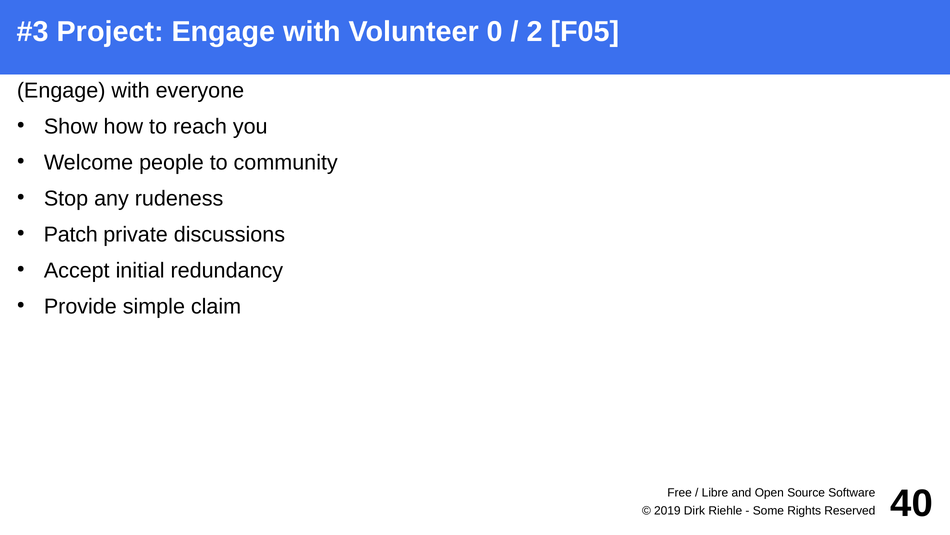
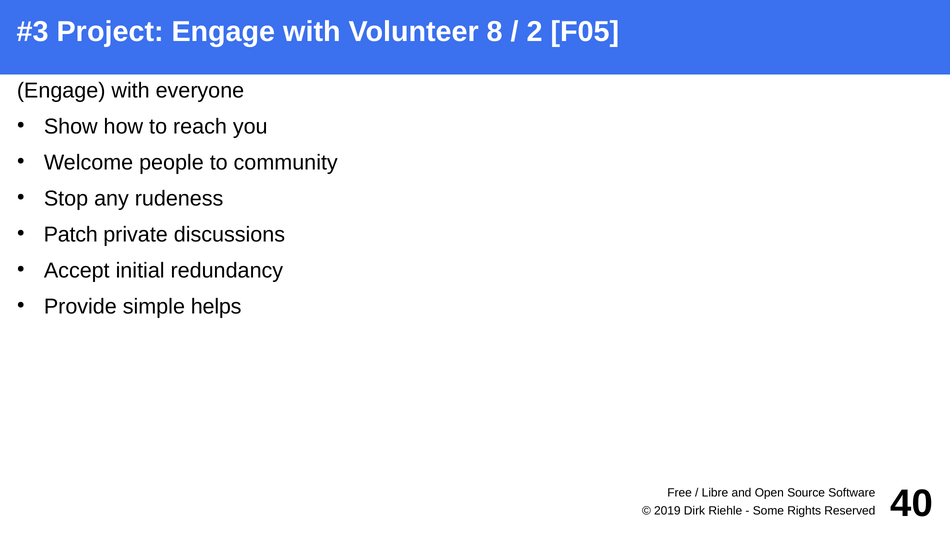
0: 0 -> 8
claim: claim -> helps
